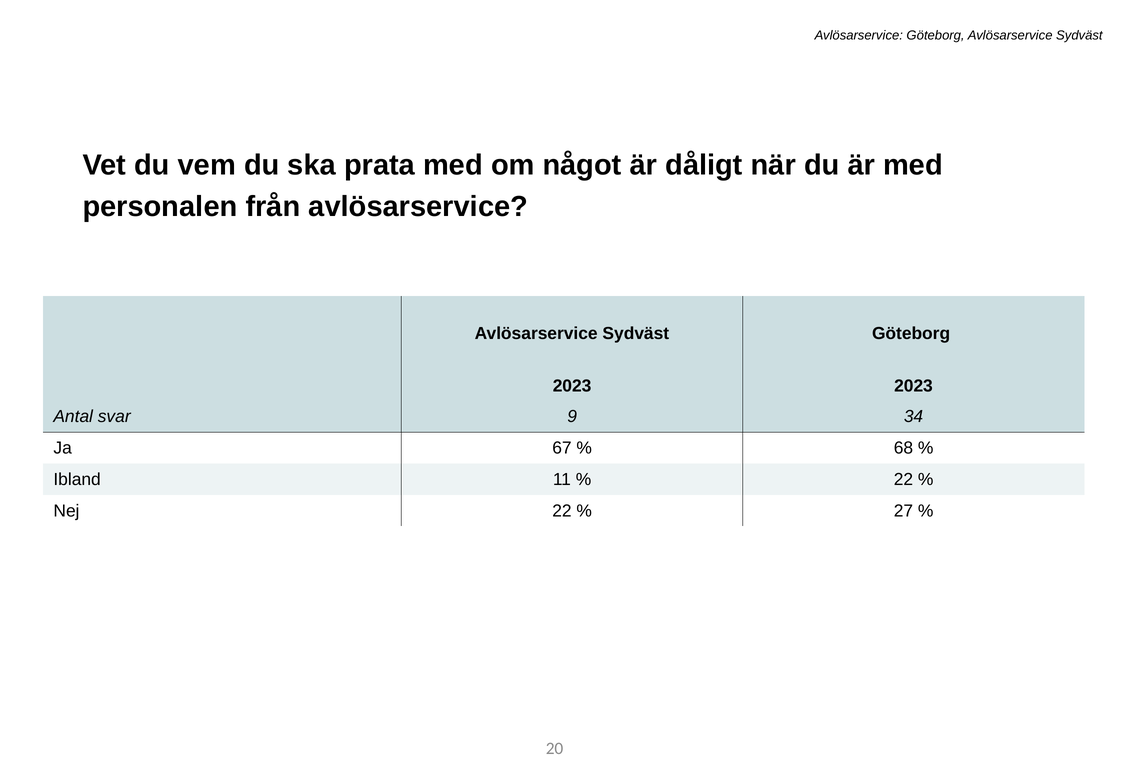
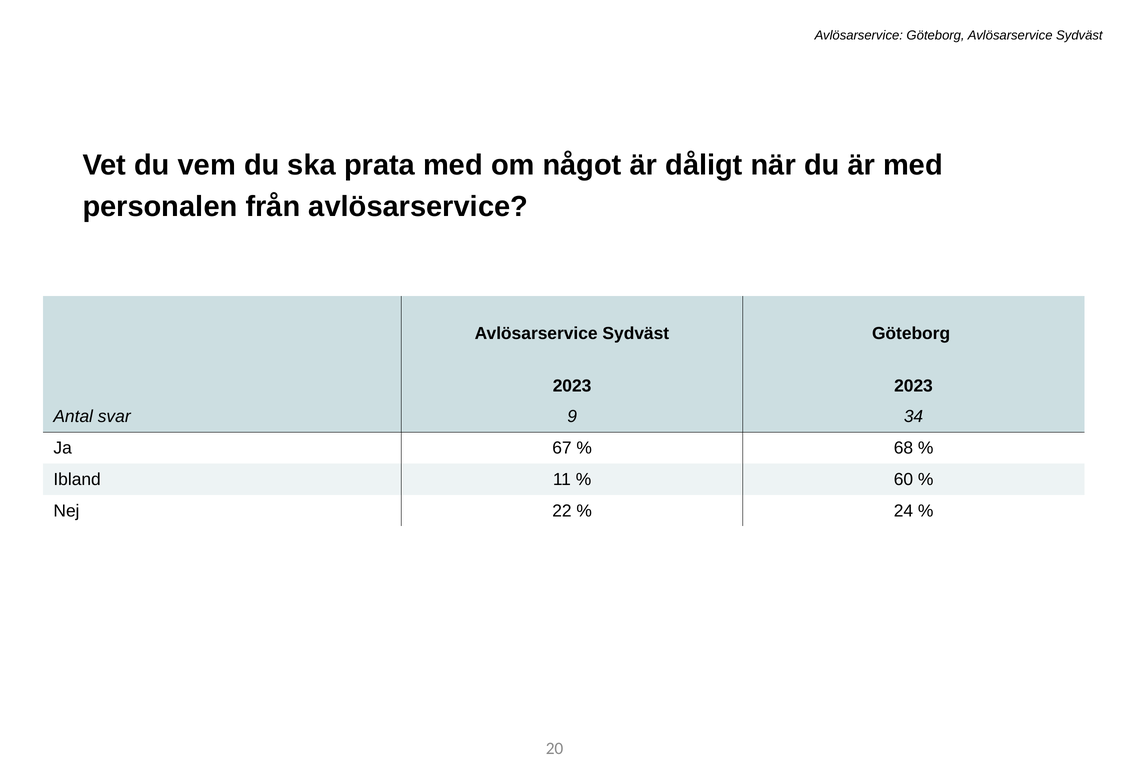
22 at (903, 479): 22 -> 60
27: 27 -> 24
